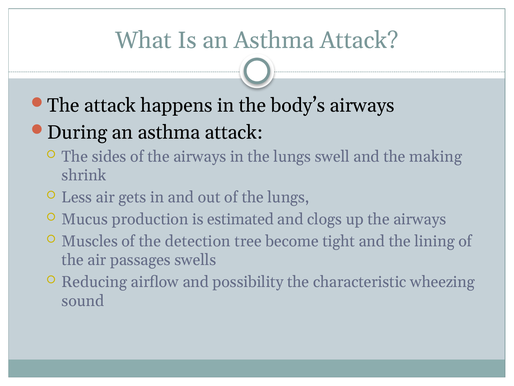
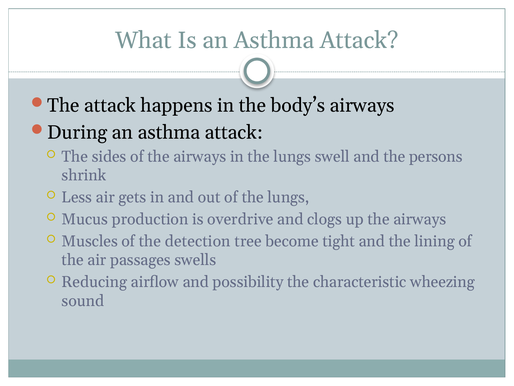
making: making -> persons
estimated: estimated -> overdrive
